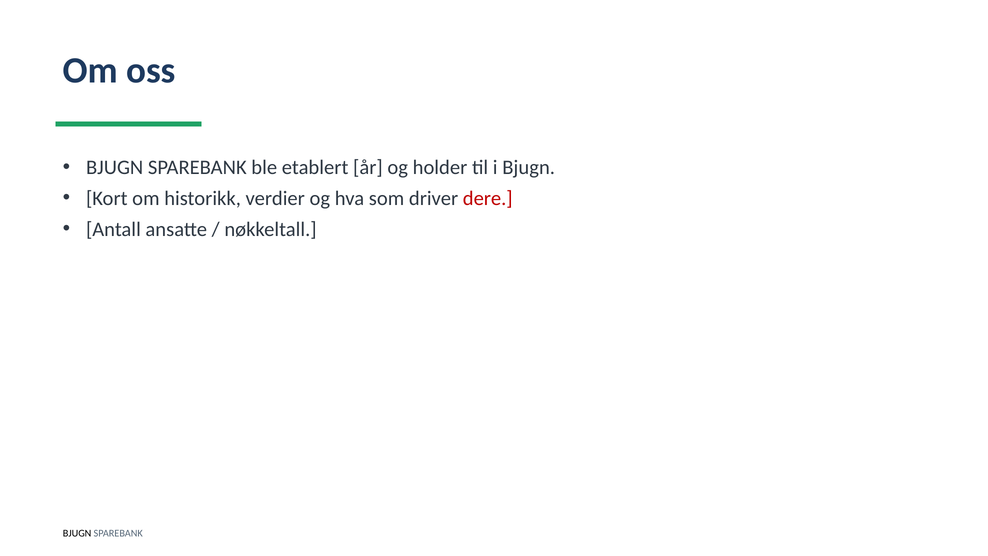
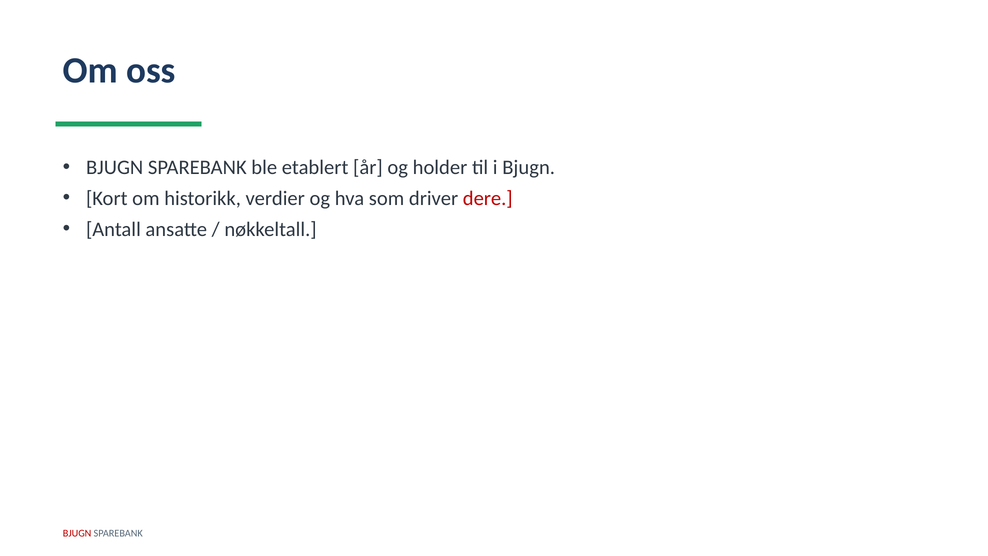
BJUGN at (77, 533) colour: black -> red
